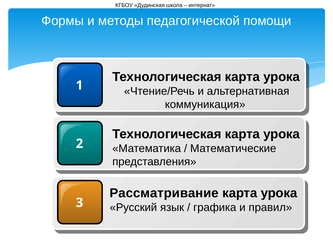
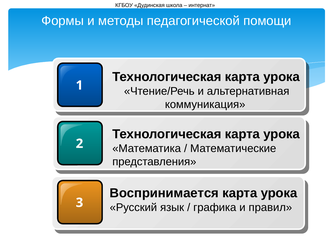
Рассматривание: Рассматривание -> Воспринимается
